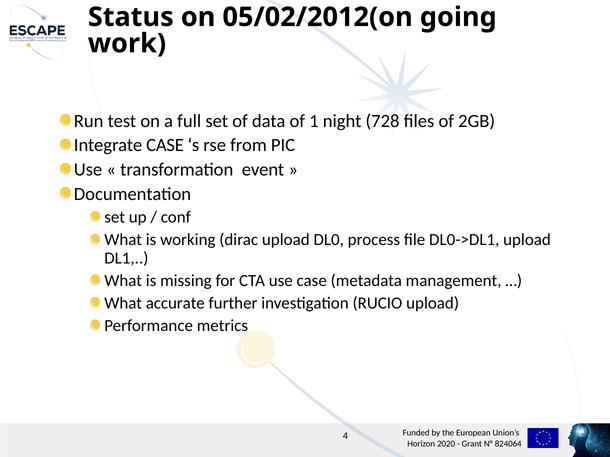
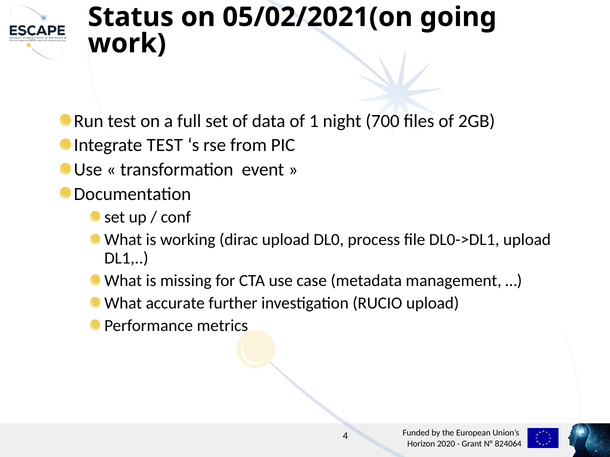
05/02/2012(on: 05/02/2012(on -> 05/02/2021(on
728: 728 -> 700
Integrate CASE: CASE -> TEST
